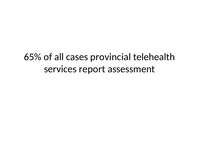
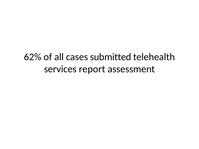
65%: 65% -> 62%
provincial: provincial -> submitted
